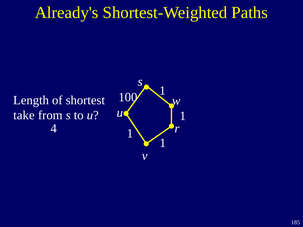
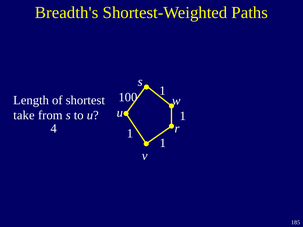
Already's: Already's -> Breadth's
